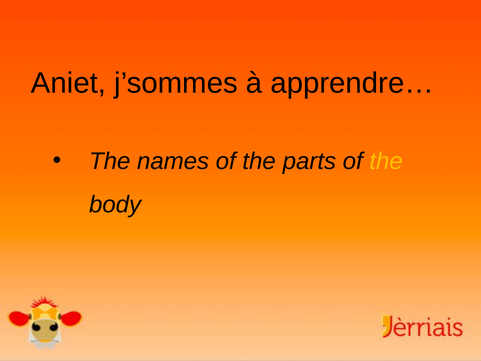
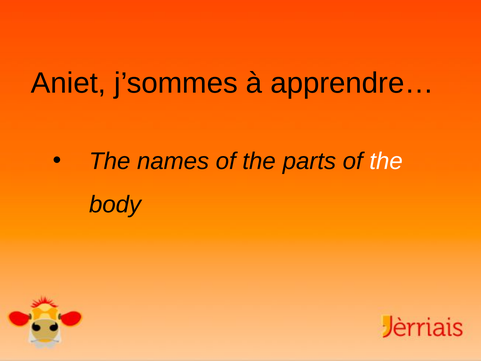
the at (386, 161) colour: yellow -> white
